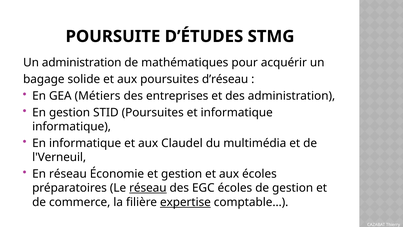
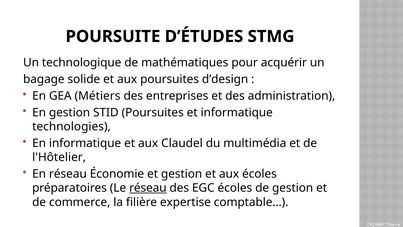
Un administration: administration -> technologique
d’réseau: d’réseau -> d’design
informatique at (72, 126): informatique -> technologies
l'Verneuil: l'Verneuil -> l'Hôtelier
expertise underline: present -> none
